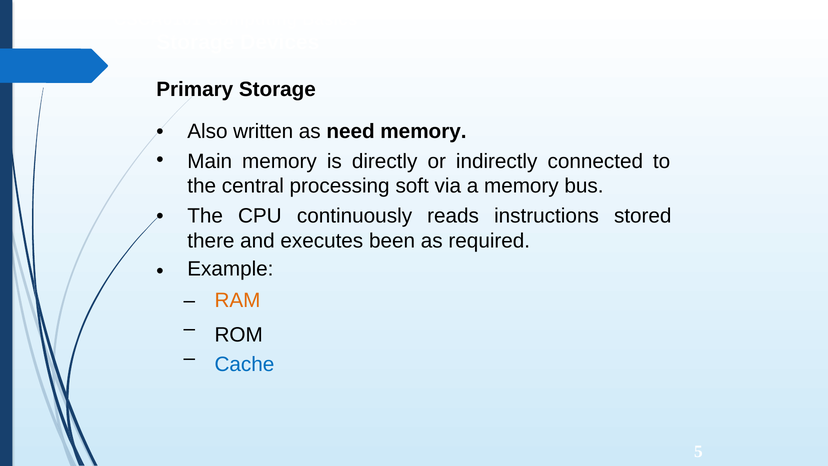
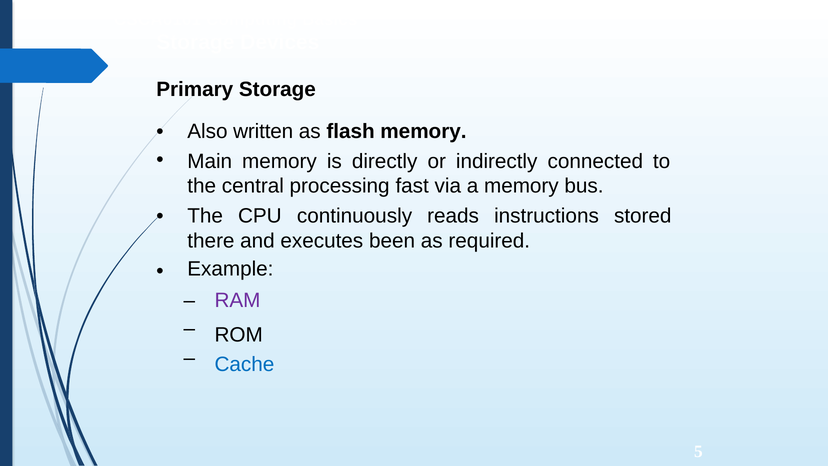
need: need -> flash
soft: soft -> fast
RAM colour: orange -> purple
